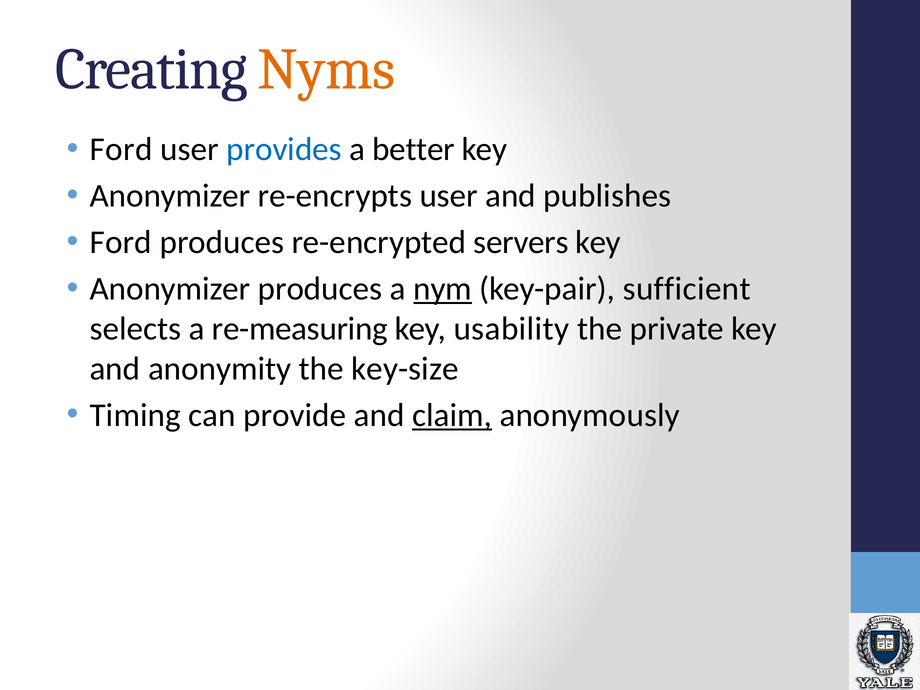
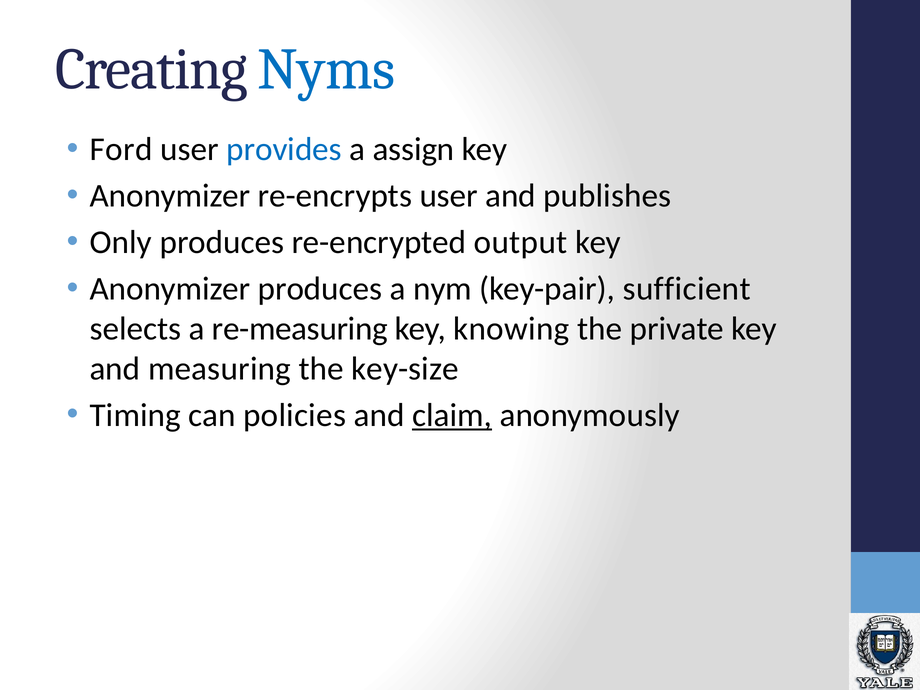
Nyms colour: orange -> blue
better: better -> assign
Ford at (121, 242): Ford -> Only
servers: servers -> output
nym underline: present -> none
usability: usability -> knowing
anonymity: anonymity -> measuring
provide: provide -> policies
